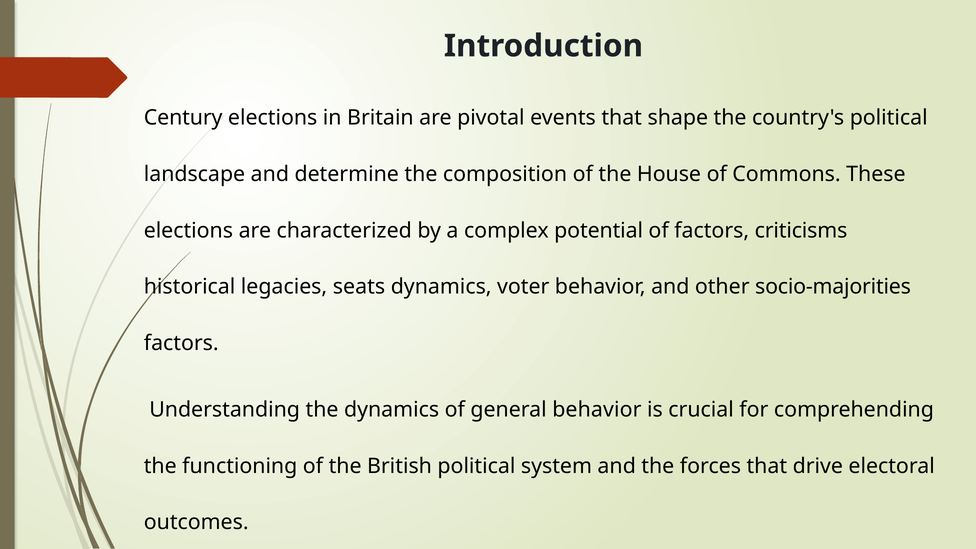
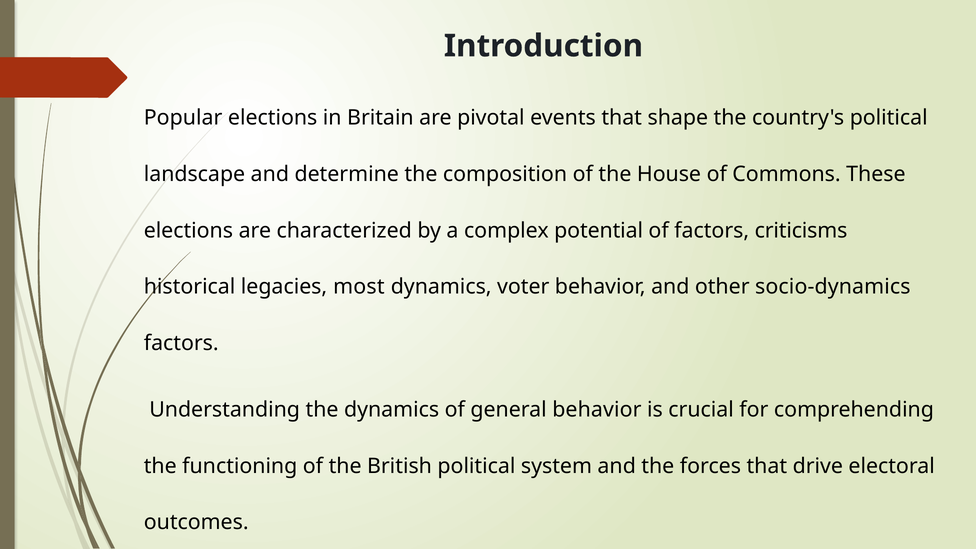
Century: Century -> Popular
seats: seats -> most
socio-majorities: socio-majorities -> socio-dynamics
